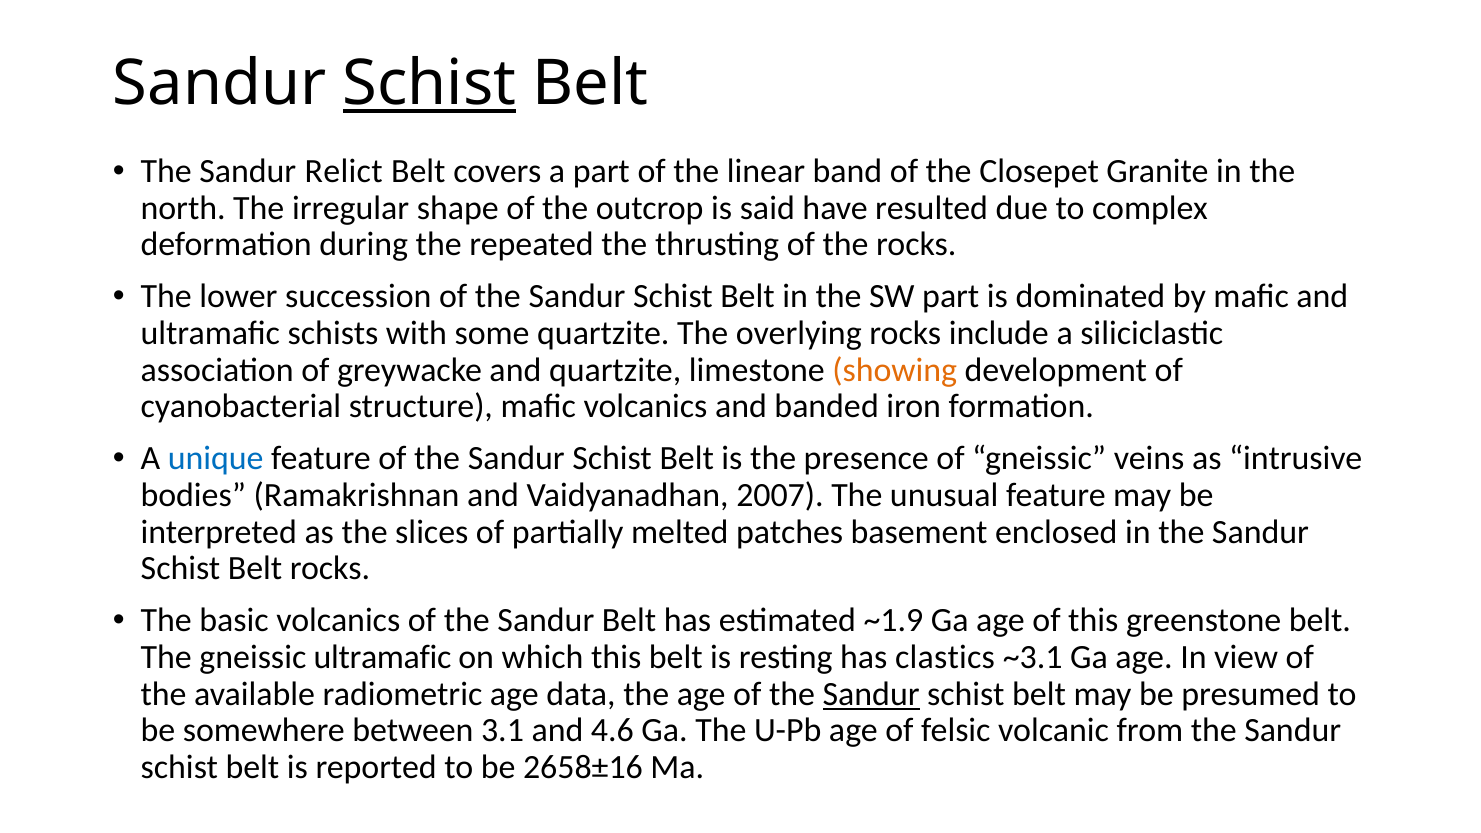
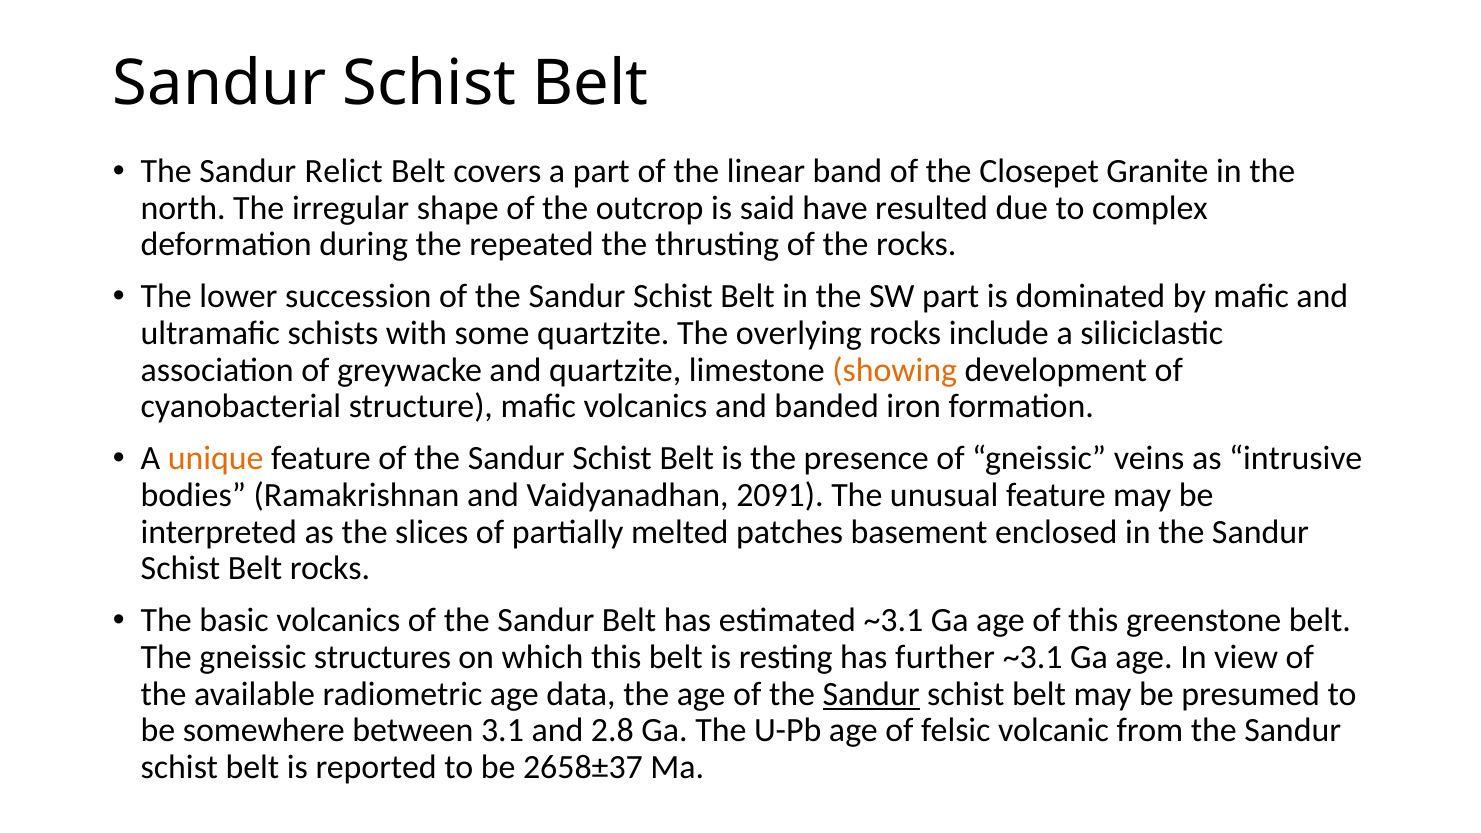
Schist at (429, 84) underline: present -> none
unique colour: blue -> orange
2007: 2007 -> 2091
estimated ~1.9: ~1.9 -> ~3.1
gneissic ultramafic: ultramafic -> structures
clastics: clastics -> further
4.6: 4.6 -> 2.8
2658±16: 2658±16 -> 2658±37
